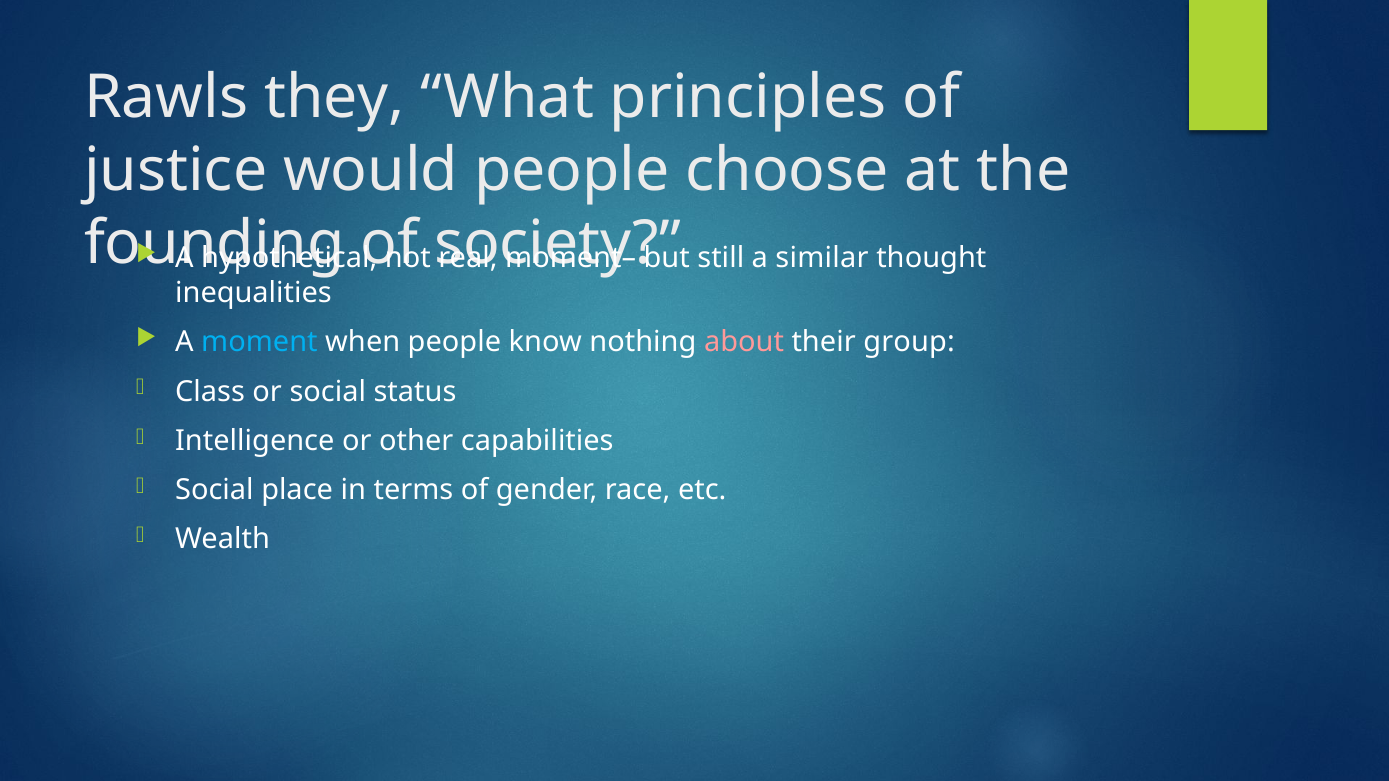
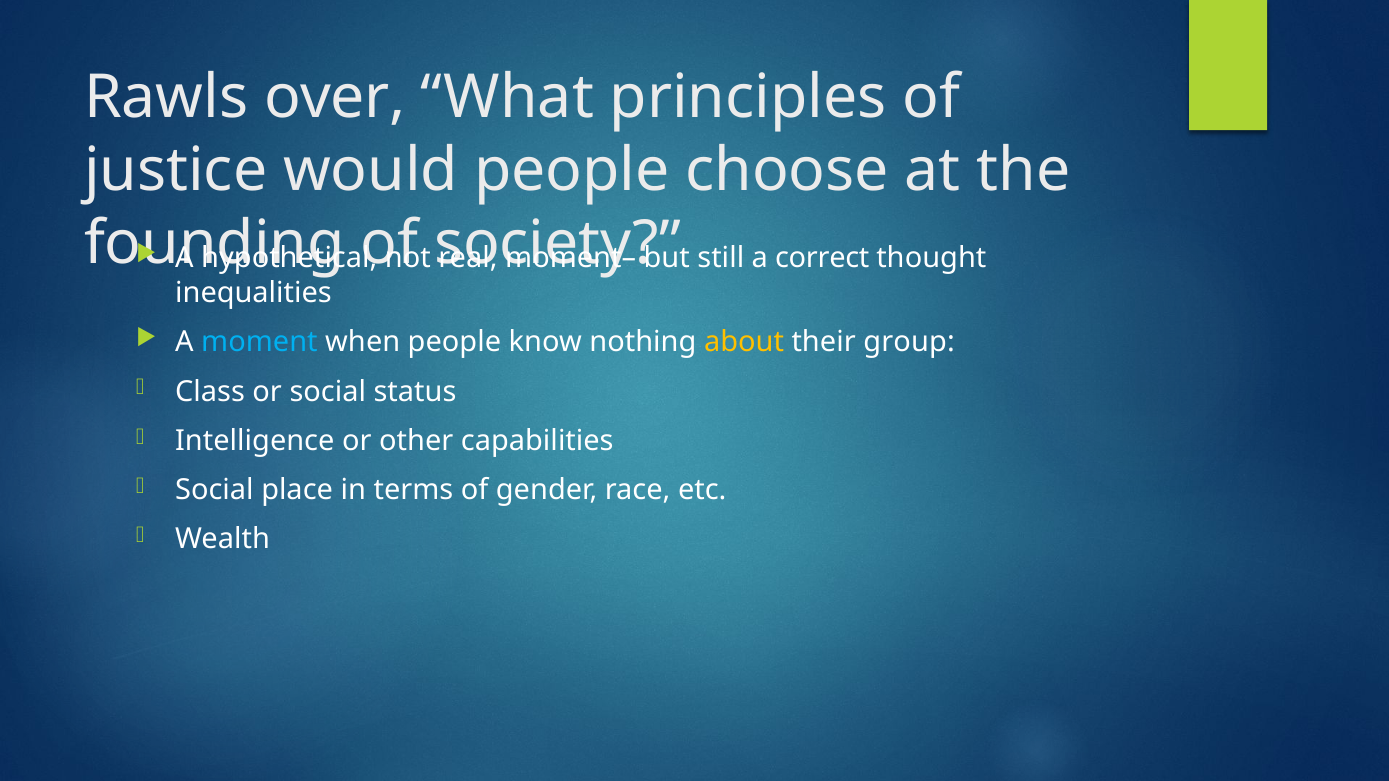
they: they -> over
similar: similar -> correct
about colour: pink -> yellow
